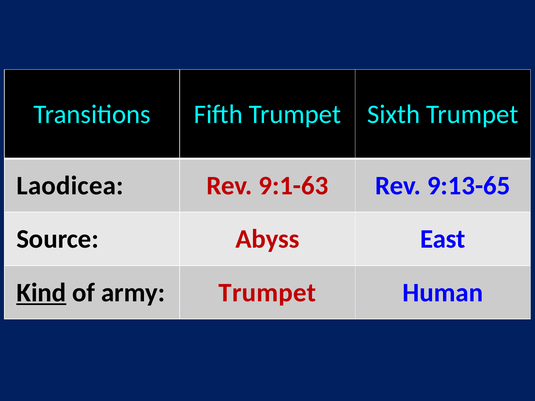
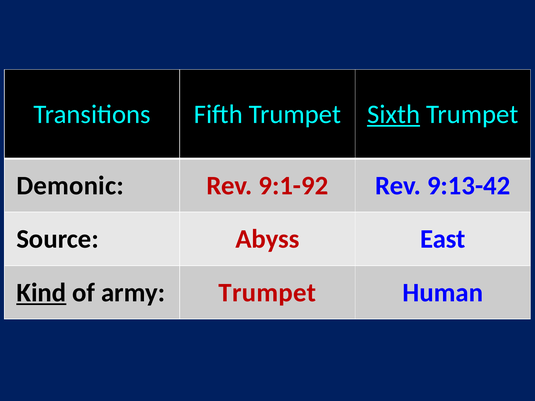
Sixth underline: none -> present
Laodicea: Laodicea -> Demonic
9:1-63: 9:1-63 -> 9:1-92
9:13-65: 9:13-65 -> 9:13-42
